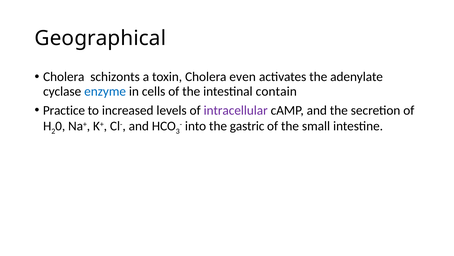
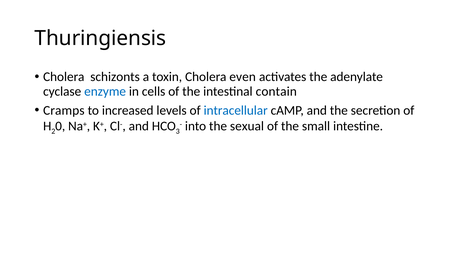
Geographical: Geographical -> Thuringiensis
Practice: Practice -> Cramps
intracellular colour: purple -> blue
gastric: gastric -> sexual
